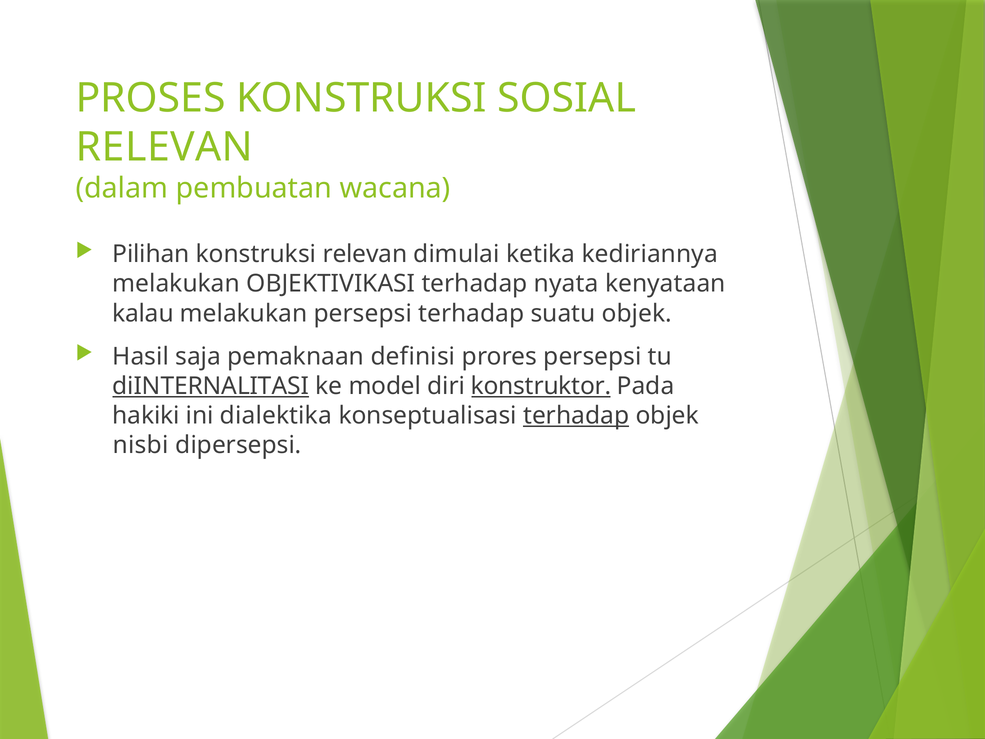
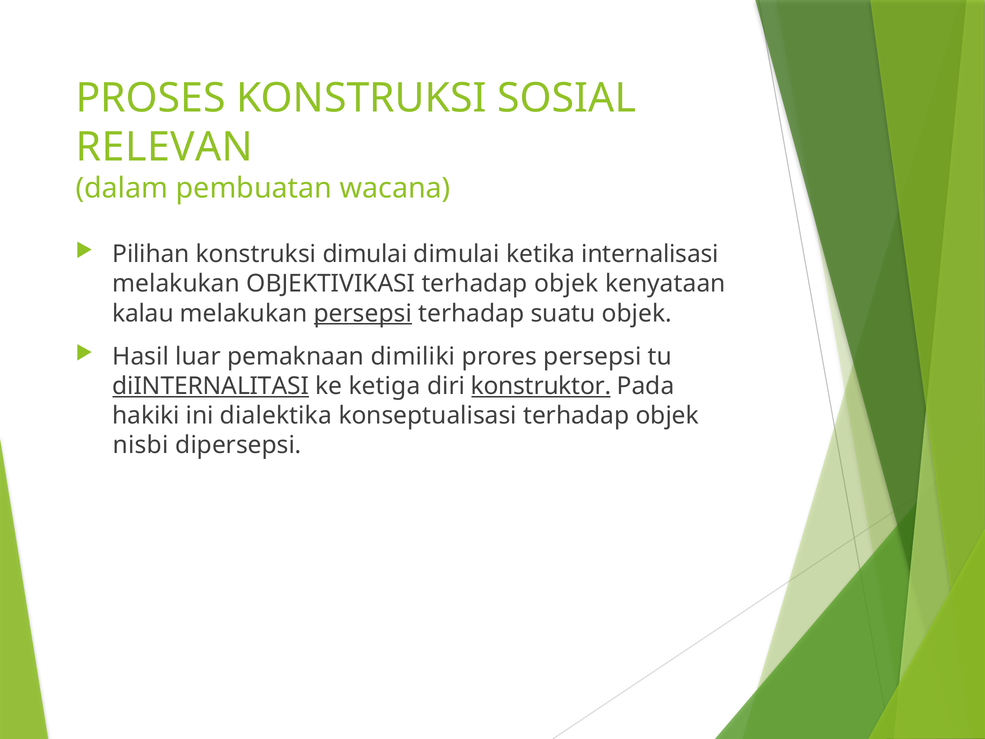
konstruksi relevan: relevan -> dimulai
kediriannya: kediriannya -> internalisasi
OBJEKTIVIKASI terhadap nyata: nyata -> objek
persepsi at (363, 313) underline: none -> present
saja: saja -> luar
definisi: definisi -> dimiliki
model: model -> ketiga
terhadap at (576, 416) underline: present -> none
